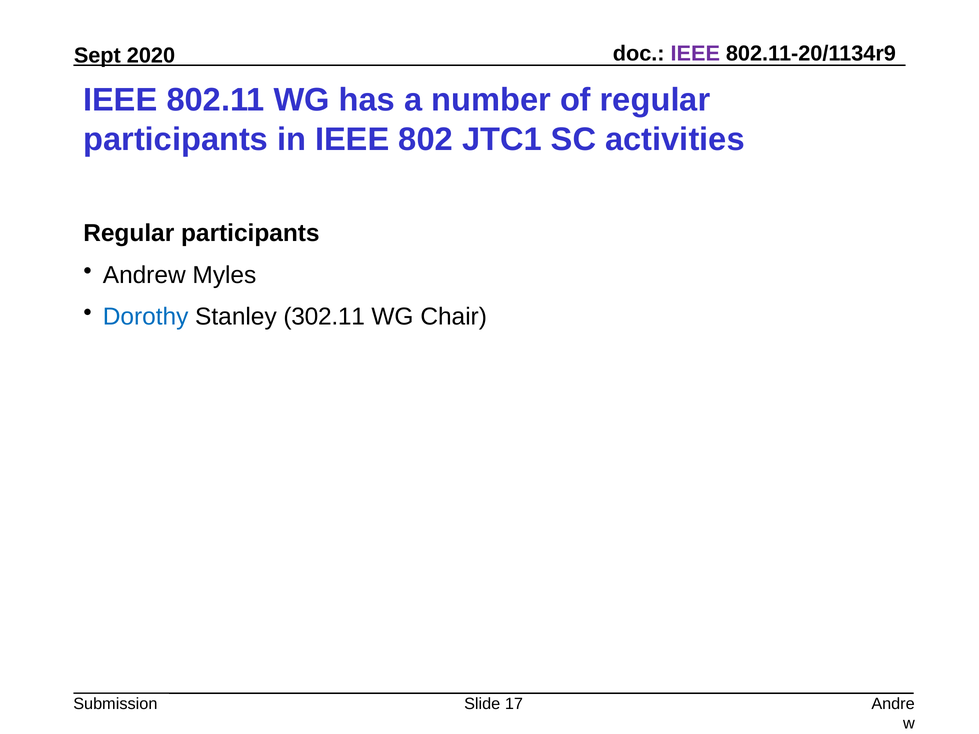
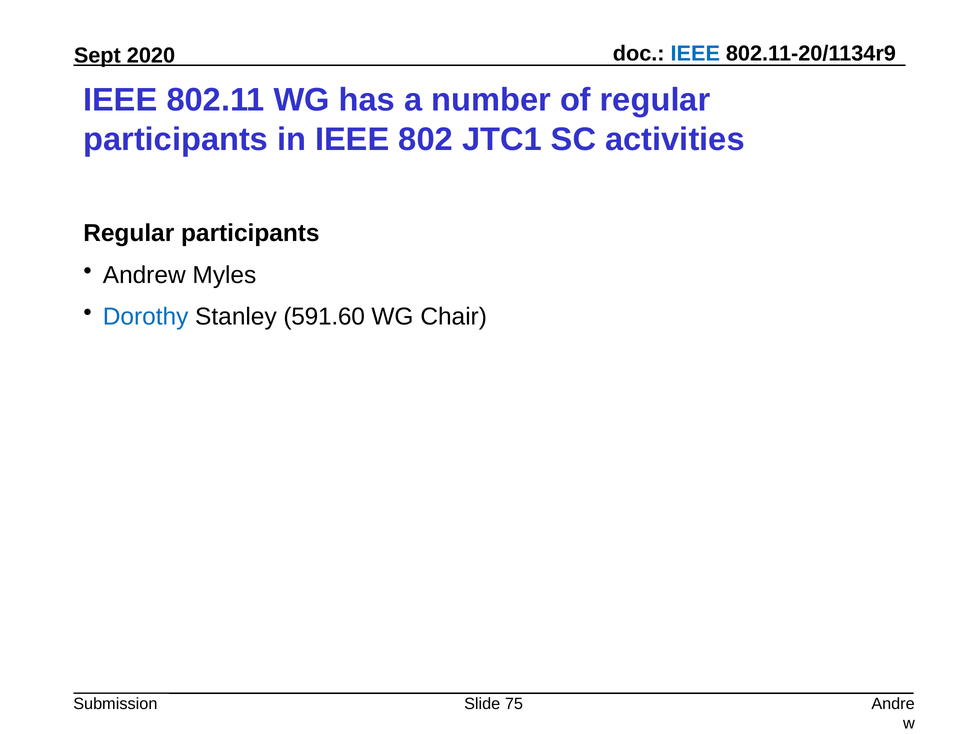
IEEE at (695, 54) colour: purple -> blue
302.11: 302.11 -> 591.60
17: 17 -> 75
